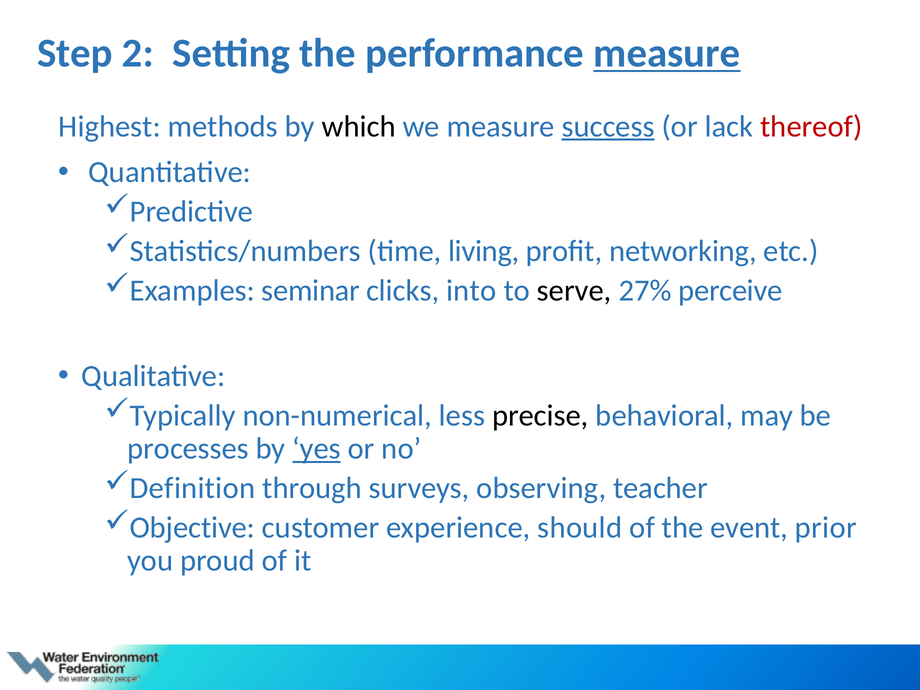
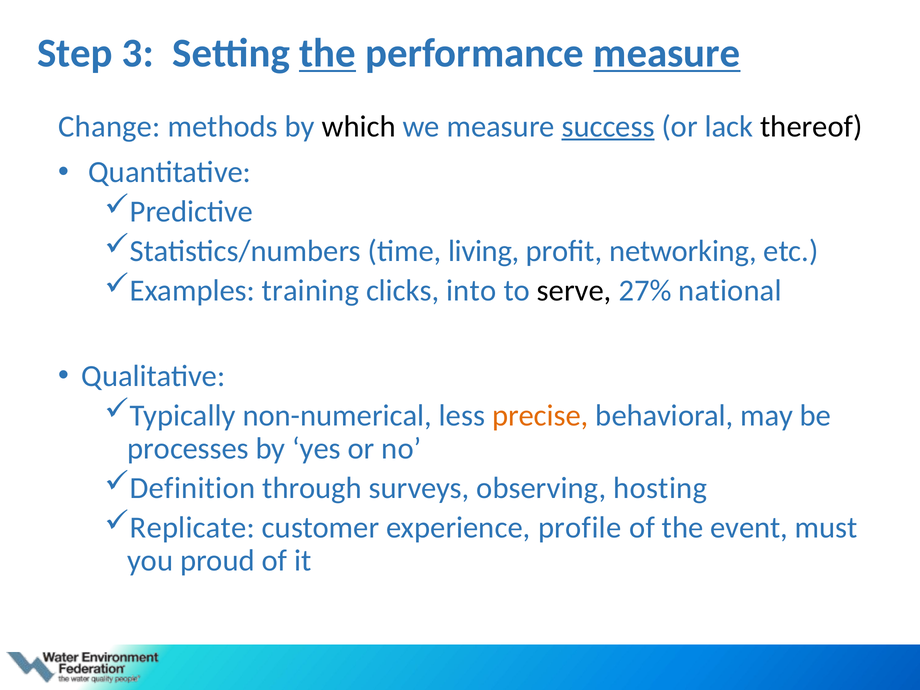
2: 2 -> 3
the at (328, 53) underline: none -> present
Highest: Highest -> Change
thereof colour: red -> black
seminar: seminar -> training
perceive: perceive -> national
precise colour: black -> orange
yes underline: present -> none
teacher: teacher -> hosting
Objective: Objective -> Replicate
should: should -> profile
prior: prior -> must
